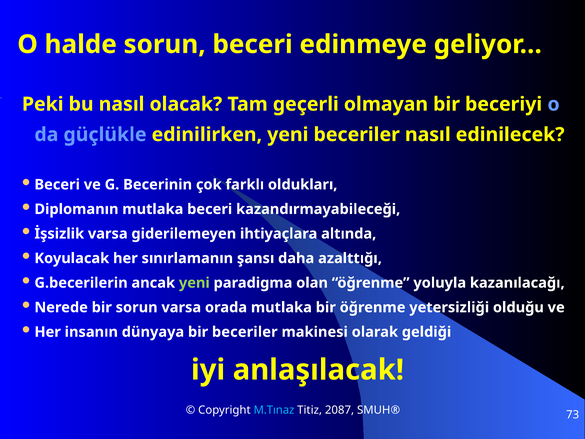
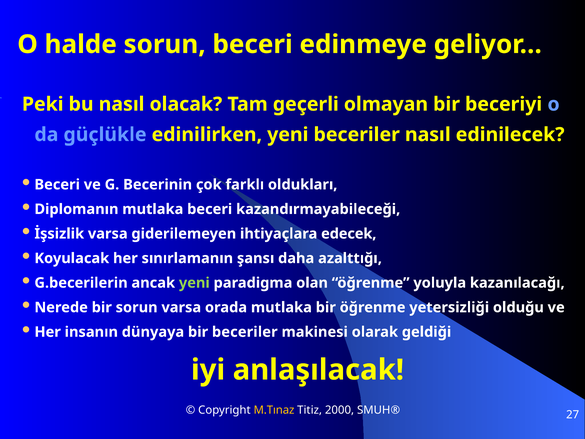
altında: altında -> edecek
M.Tınaz colour: light blue -> yellow
2087: 2087 -> 2000
73: 73 -> 27
